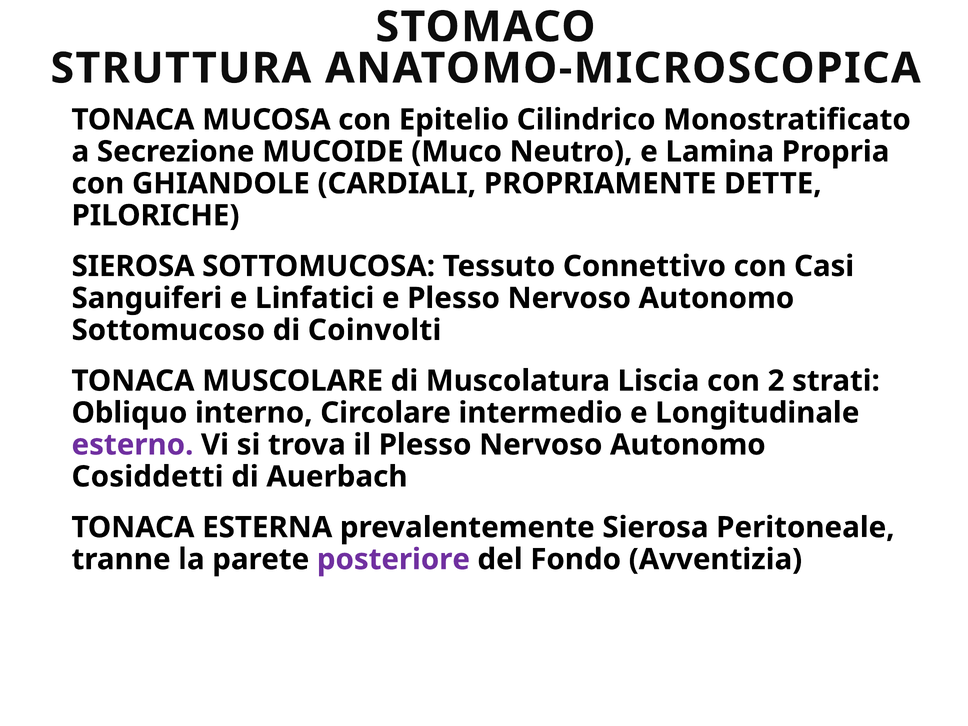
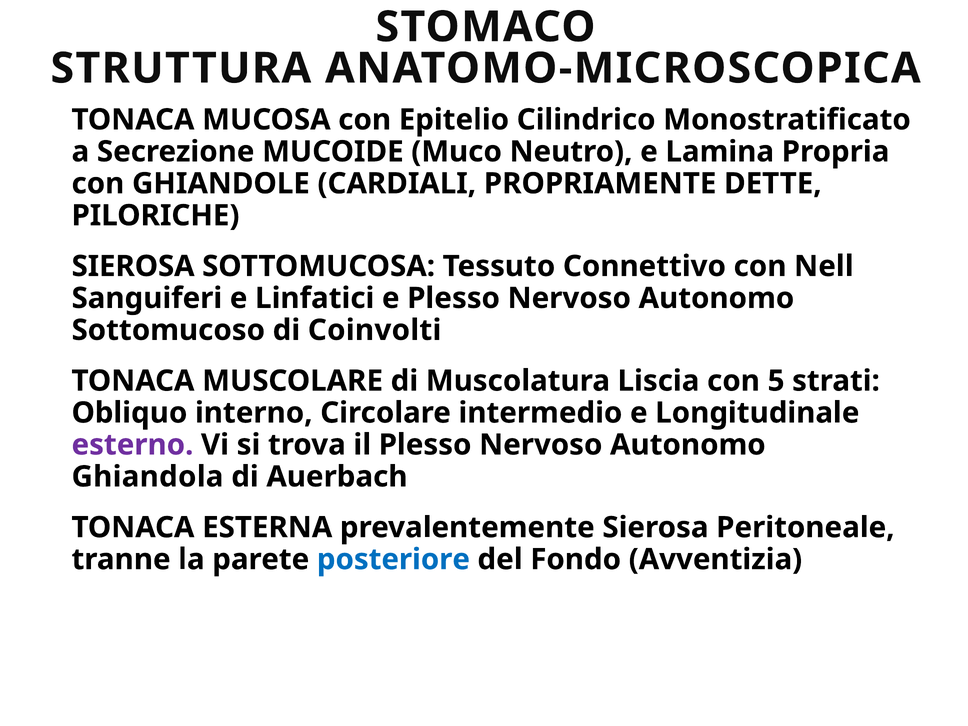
Casi: Casi -> Nell
2: 2 -> 5
Cosiddetti: Cosiddetti -> Ghiandola
posteriore colour: purple -> blue
